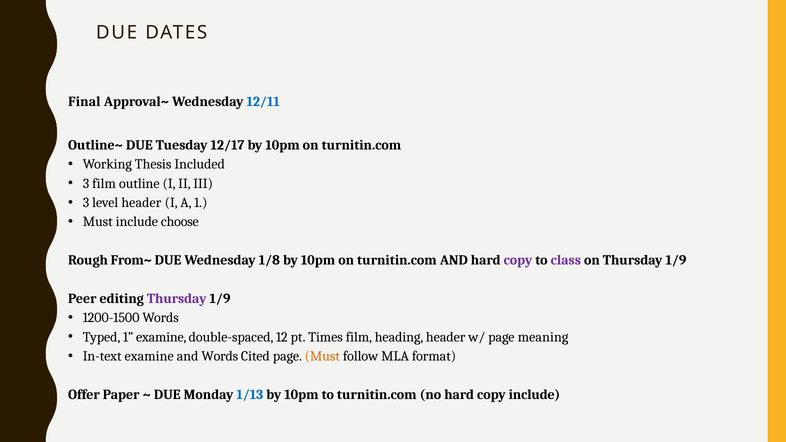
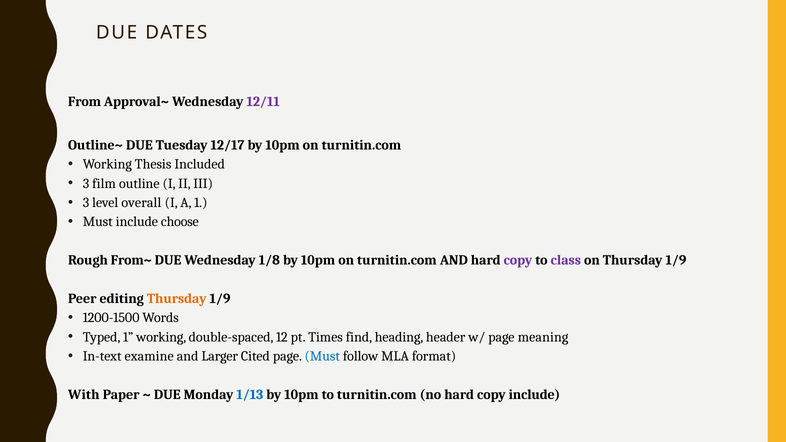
Final: Final -> From
12/11 colour: blue -> purple
level header: header -> overall
Thursday at (177, 299) colour: purple -> orange
1 examine: examine -> working
Times film: film -> find
and Words: Words -> Larger
Must at (322, 356) colour: orange -> blue
Offer: Offer -> With
